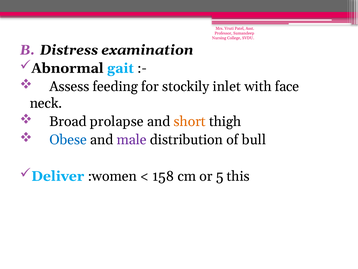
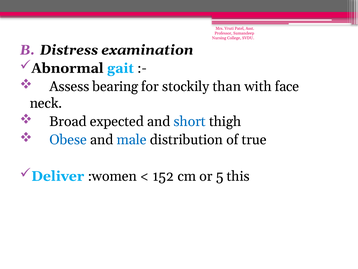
feeding: feeding -> bearing
inlet: inlet -> than
prolapse: prolapse -> expected
short colour: orange -> blue
male colour: purple -> blue
bull: bull -> true
158: 158 -> 152
